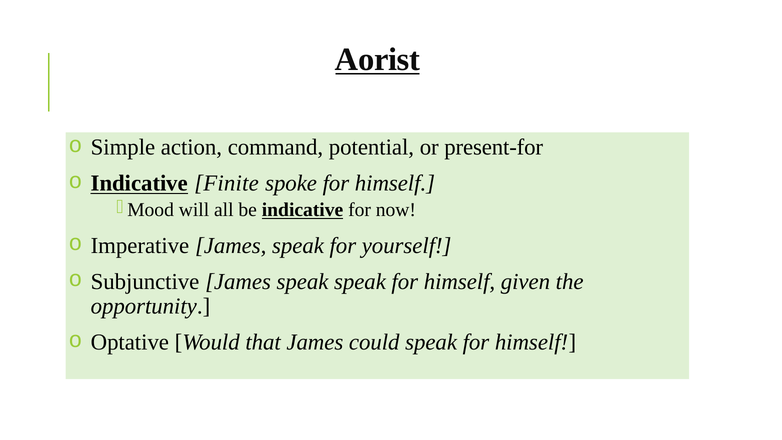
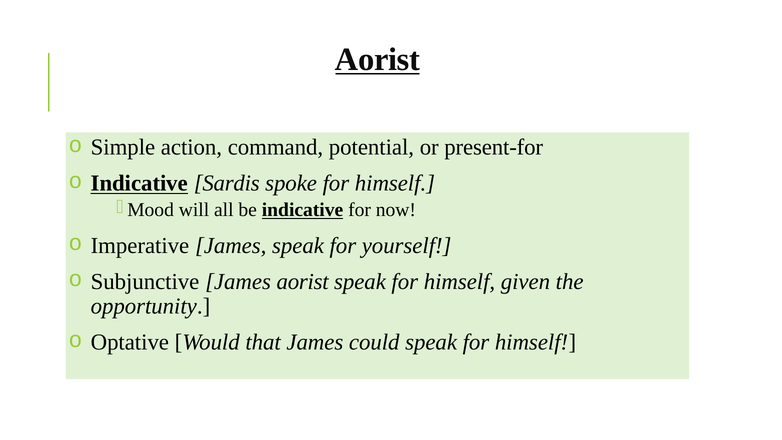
Finite: Finite -> Sardis
Subjunctive James speak: speak -> aorist
